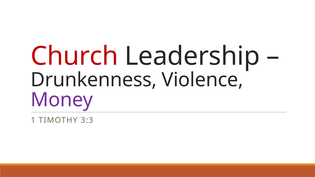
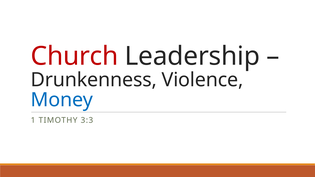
Money colour: purple -> blue
